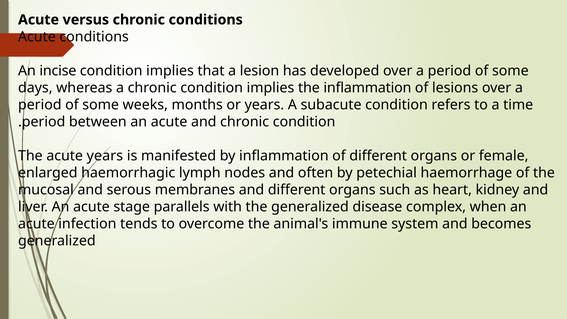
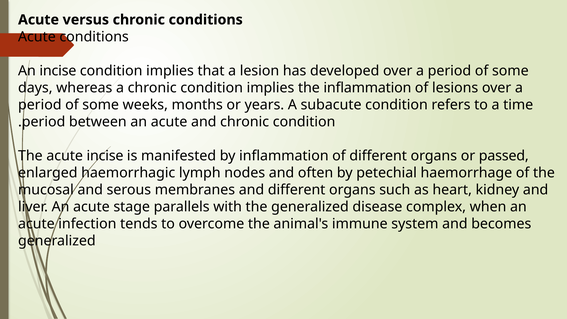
acute years: years -> incise
female: female -> passed
